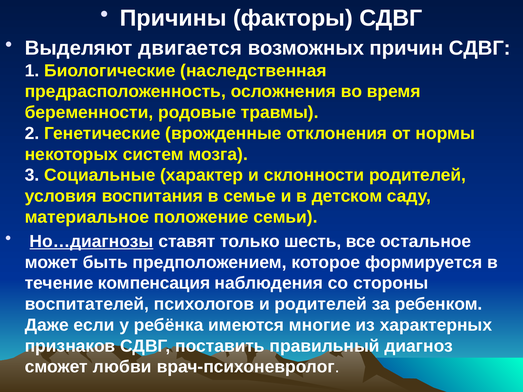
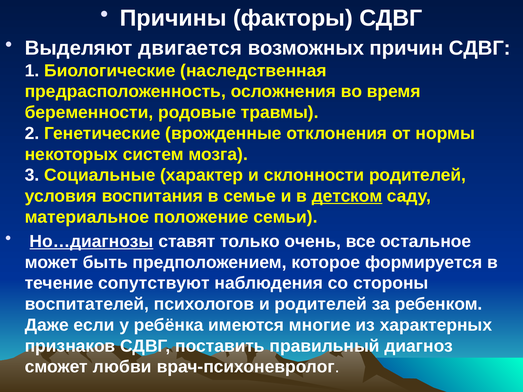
детском underline: none -> present
шесть: шесть -> очень
компенсация: компенсация -> сопутствуют
